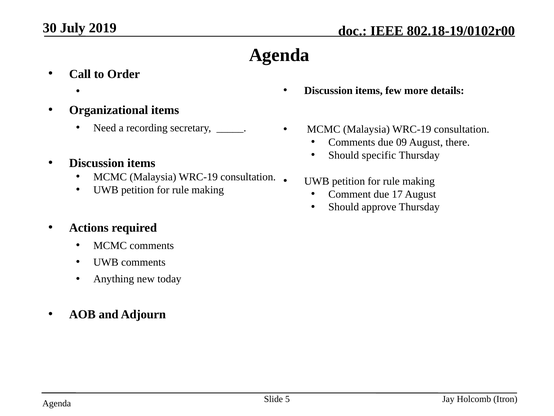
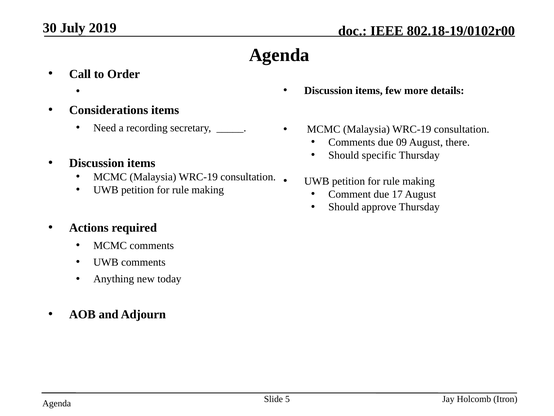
Organizational: Organizational -> Considerations
